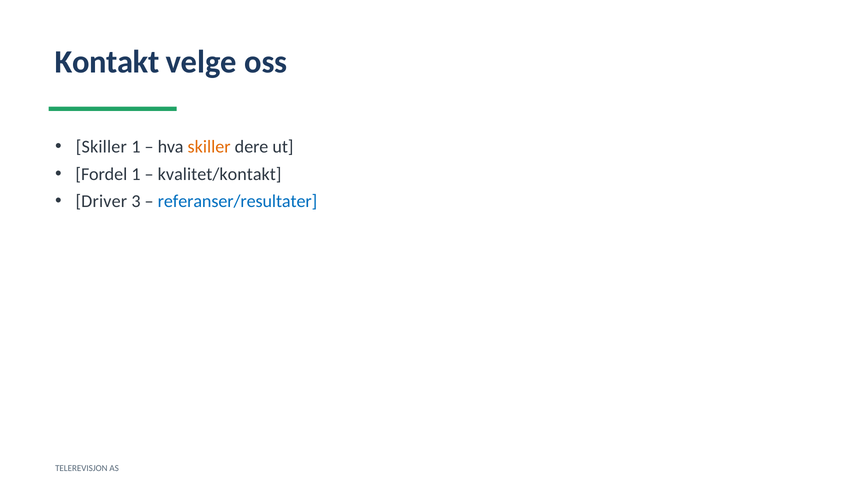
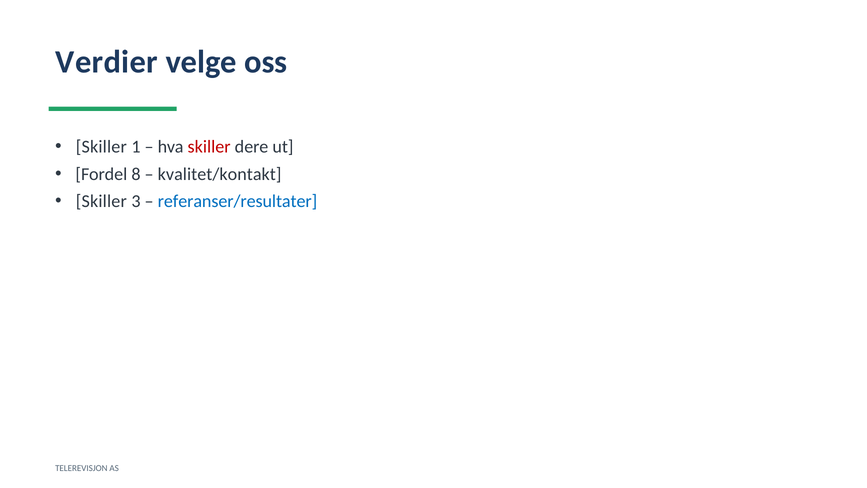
Kontakt: Kontakt -> Verdier
skiller at (209, 147) colour: orange -> red
Fordel 1: 1 -> 8
Driver at (101, 201): Driver -> Skiller
